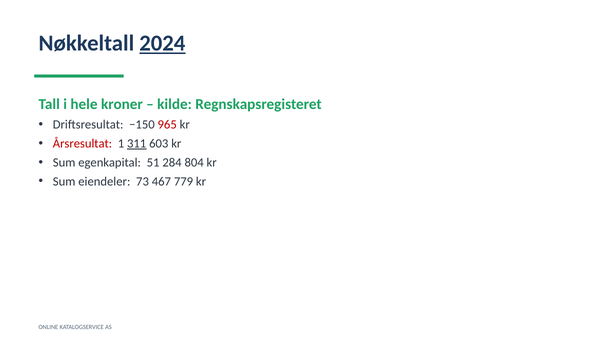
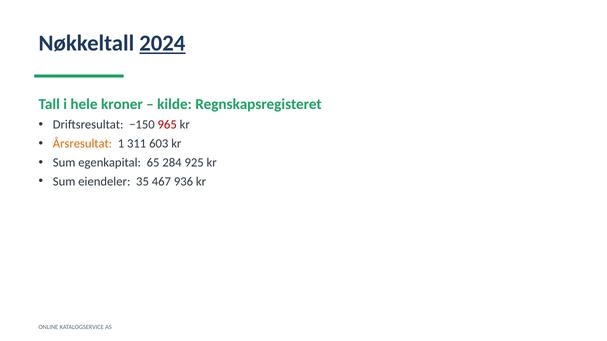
Årsresultat colour: red -> orange
311 underline: present -> none
51: 51 -> 65
804: 804 -> 925
73: 73 -> 35
779: 779 -> 936
